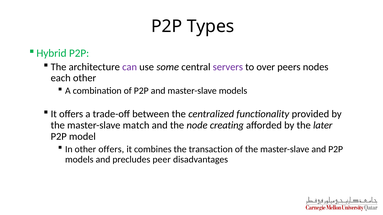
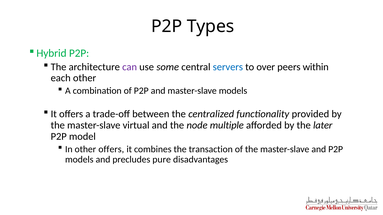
servers colour: purple -> blue
nodes: nodes -> within
match: match -> virtual
creating: creating -> multiple
peer: peer -> pure
